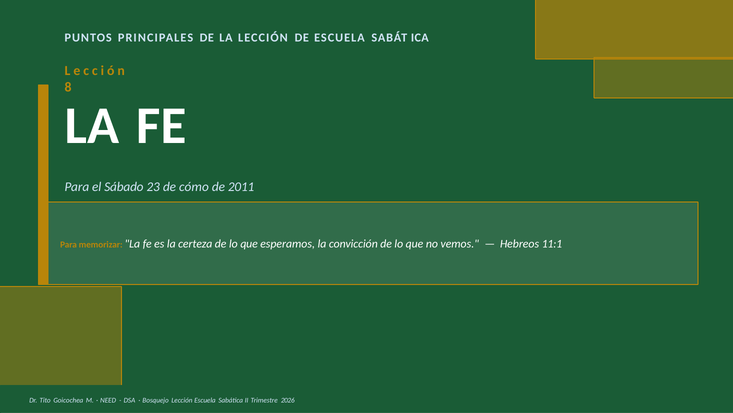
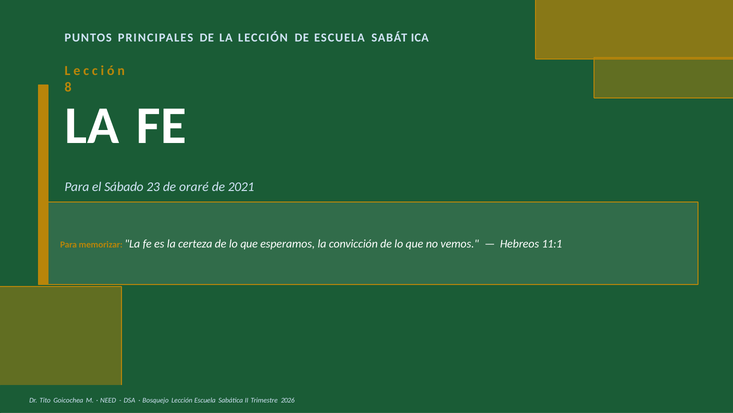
cómo: cómo -> oraré
2011: 2011 -> 2021
